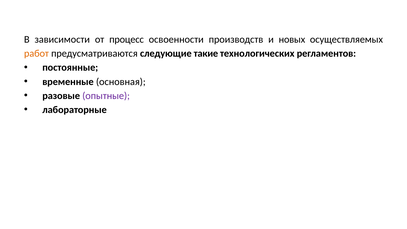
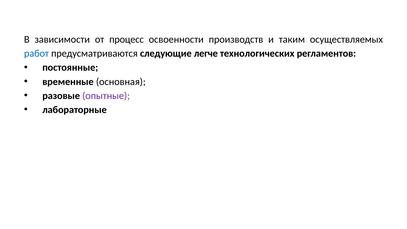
новых: новых -> таким
работ colour: orange -> blue
такие: такие -> легче
